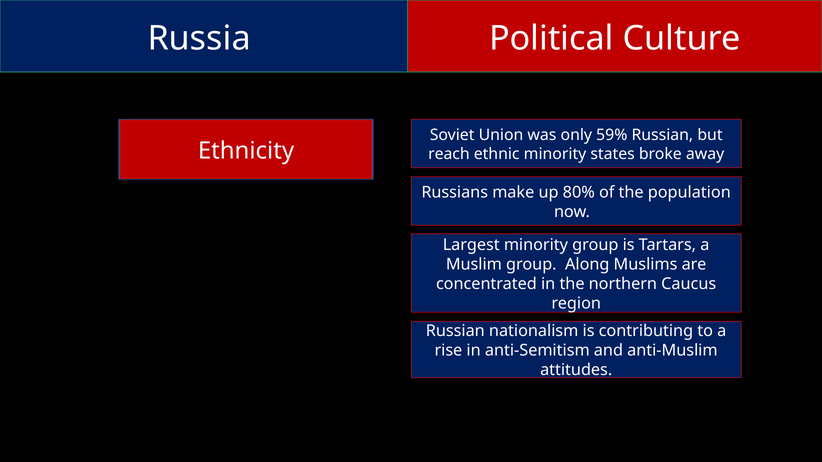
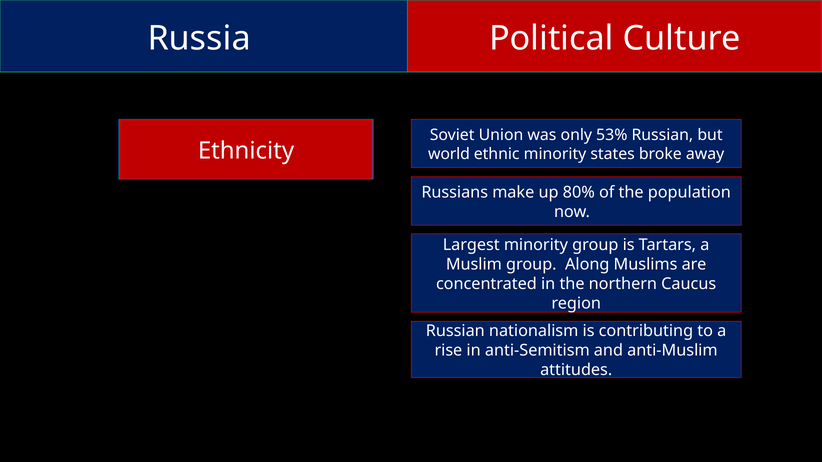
59%: 59% -> 53%
reach: reach -> world
